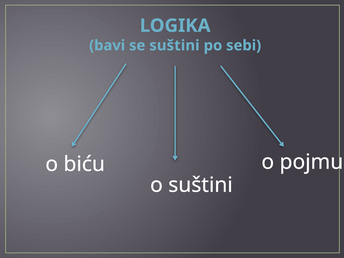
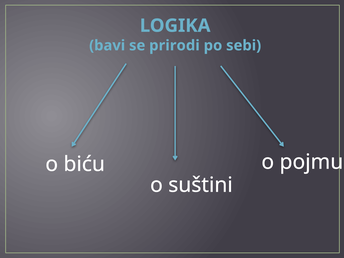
se suštini: suštini -> prirodi
